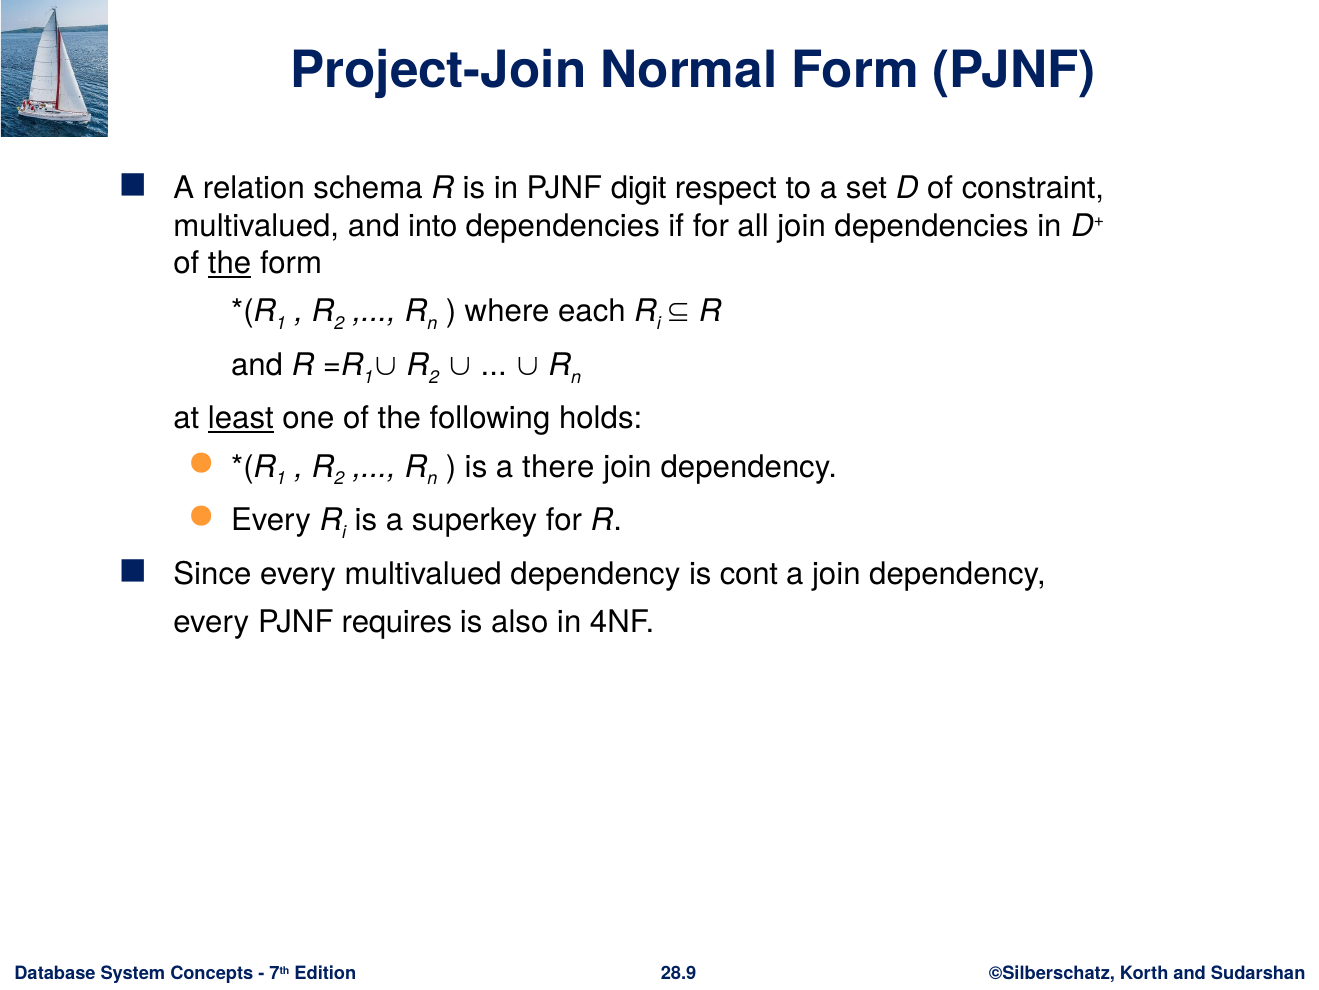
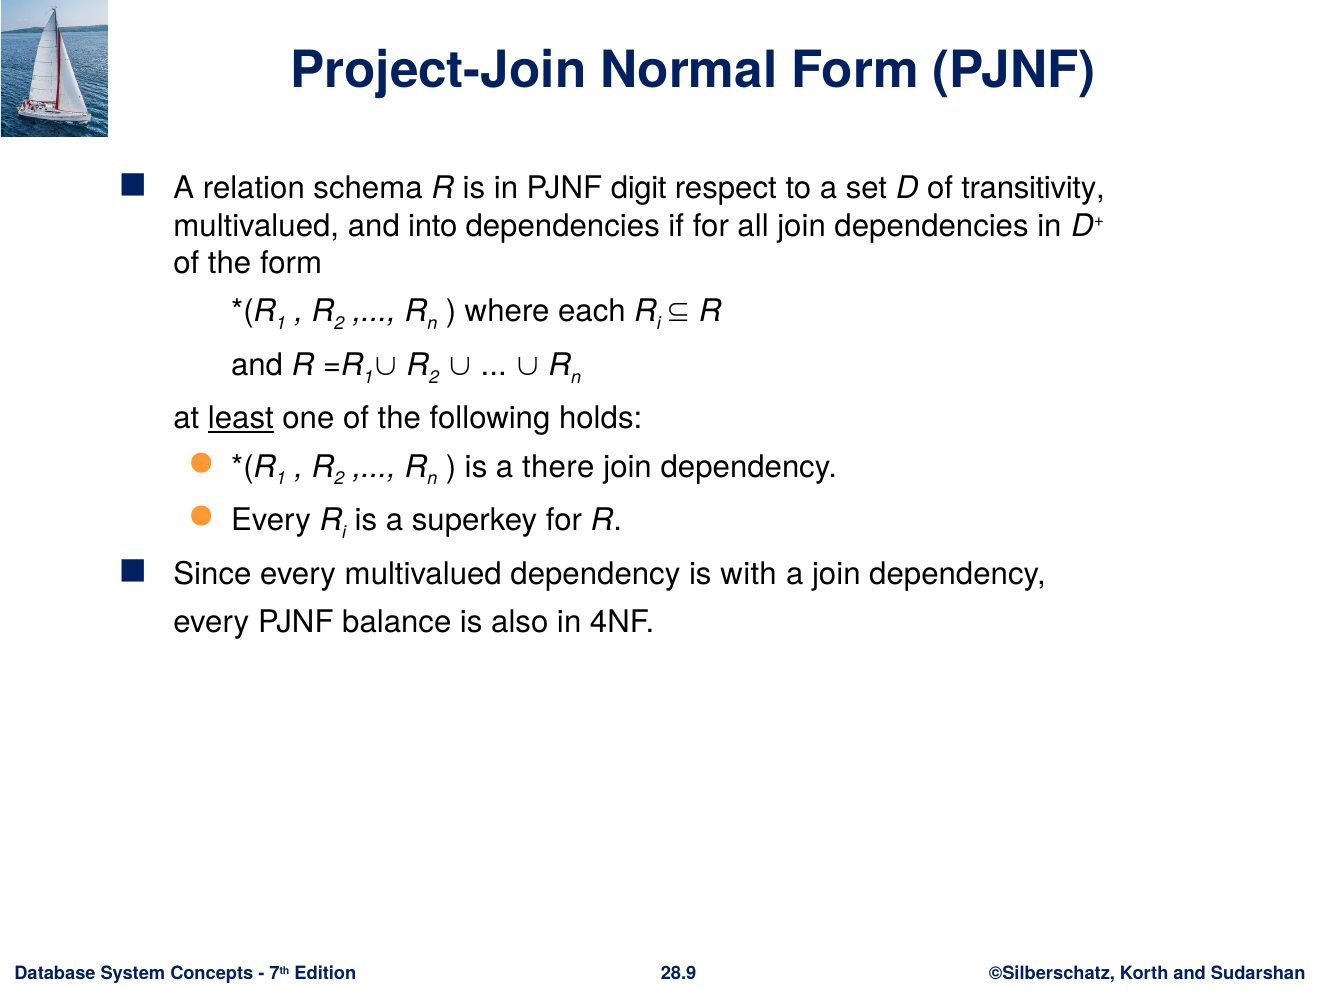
constraint: constraint -> transitivity
the at (230, 263) underline: present -> none
cont: cont -> with
requires: requires -> balance
